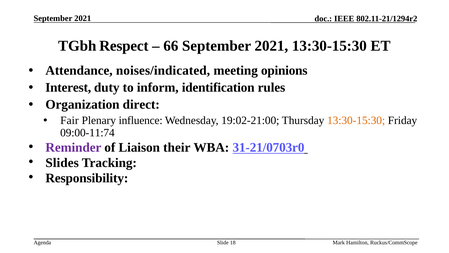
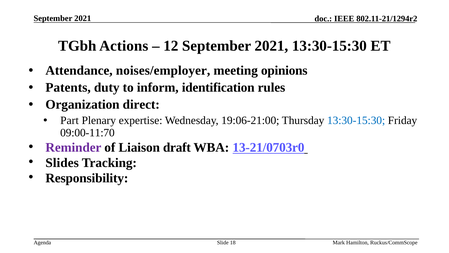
Respect: Respect -> Actions
66: 66 -> 12
noises/indicated: noises/indicated -> noises/employer
Interest: Interest -> Patents
Fair: Fair -> Part
influence: influence -> expertise
19:02-21:00: 19:02-21:00 -> 19:06-21:00
13:30-15:30 at (356, 120) colour: orange -> blue
09:00-11:74: 09:00-11:74 -> 09:00-11:70
their: their -> draft
31-21/0703r0: 31-21/0703r0 -> 13-21/0703r0
